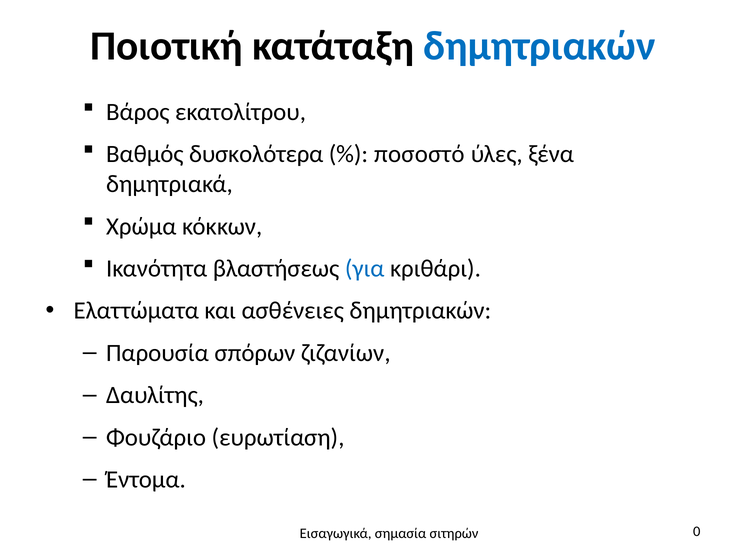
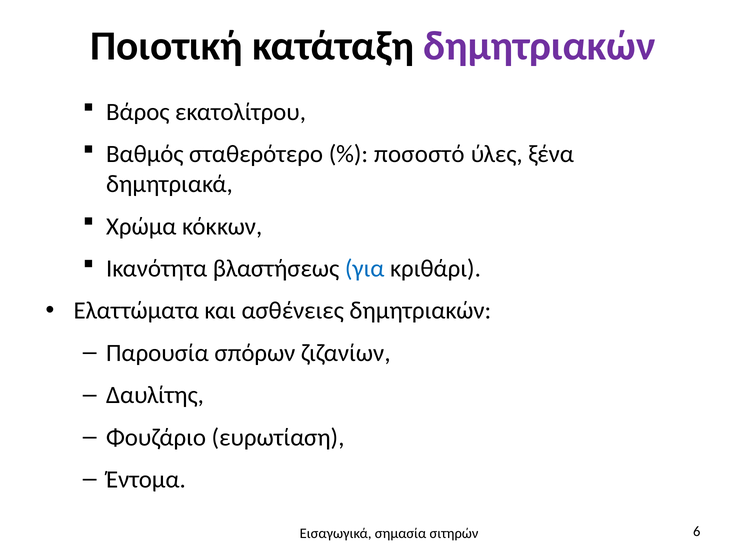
δημητριακών at (539, 46) colour: blue -> purple
δυσκολότερα: δυσκολότερα -> σταθερότερο
0: 0 -> 6
